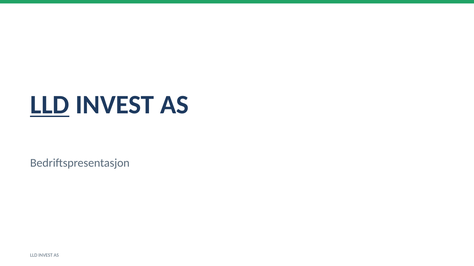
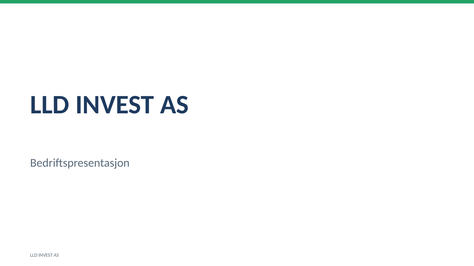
LLD at (50, 105) underline: present -> none
